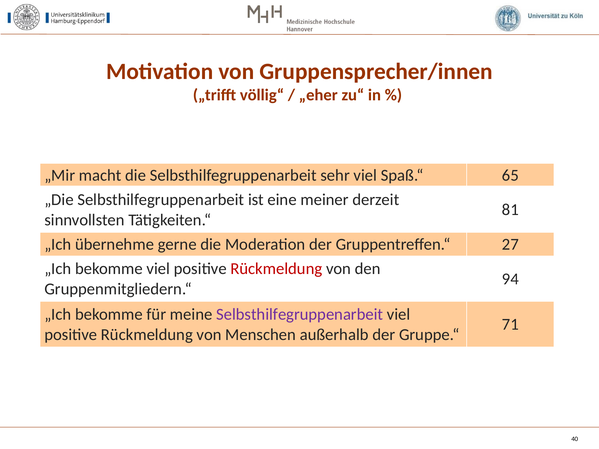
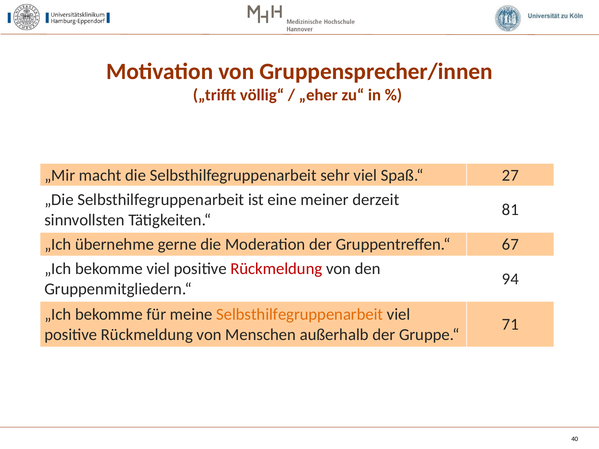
65: 65 -> 27
27: 27 -> 67
Selbsthilfegruppenarbeit at (300, 314) colour: purple -> orange
